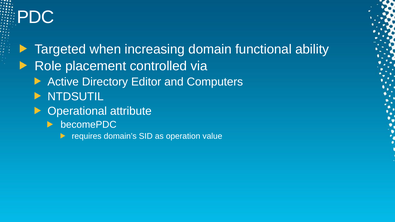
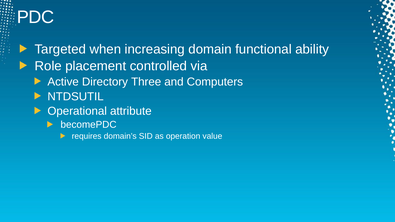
Editor: Editor -> Three
